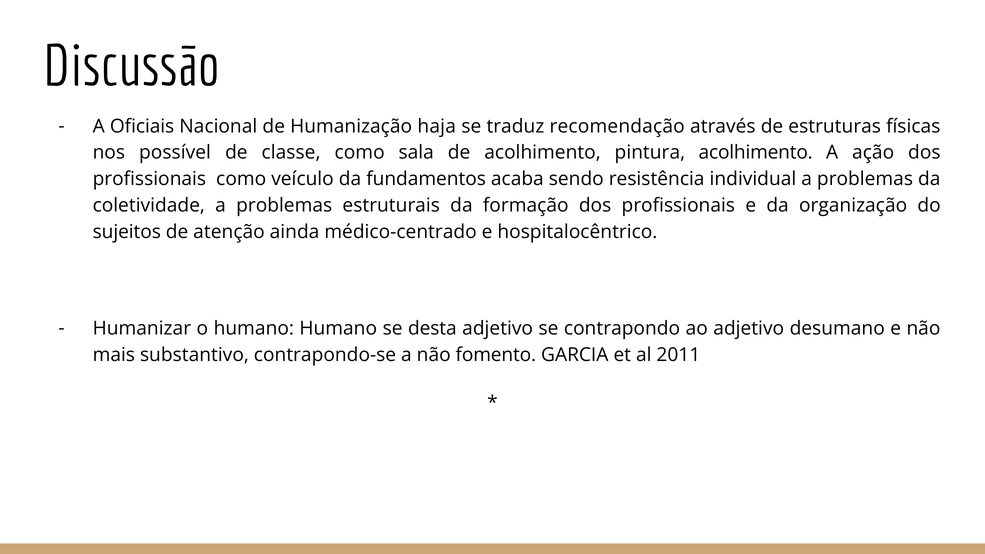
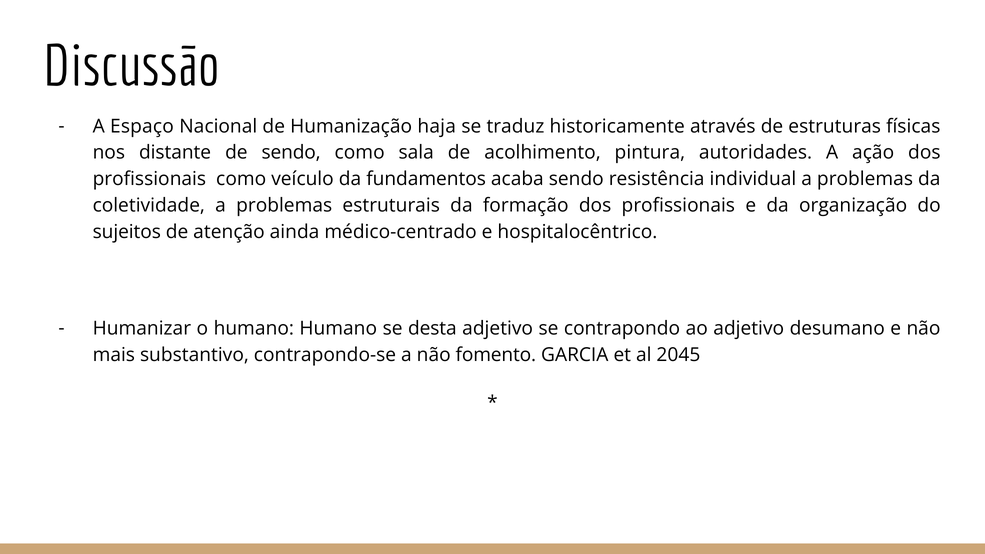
Oficiais: Oficiais -> Espaço
recomendação: recomendação -> historicamente
possível: possível -> distante
de classe: classe -> sendo
pintura acolhimento: acolhimento -> autoridades
2011: 2011 -> 2045
